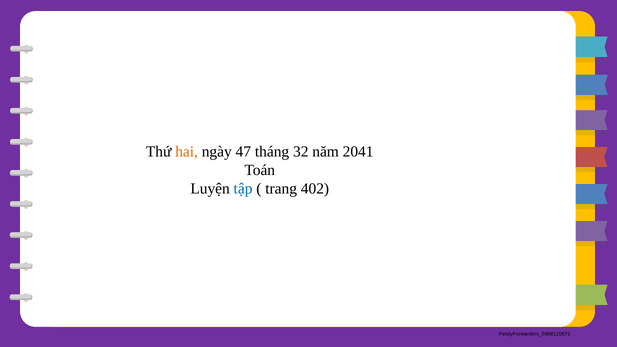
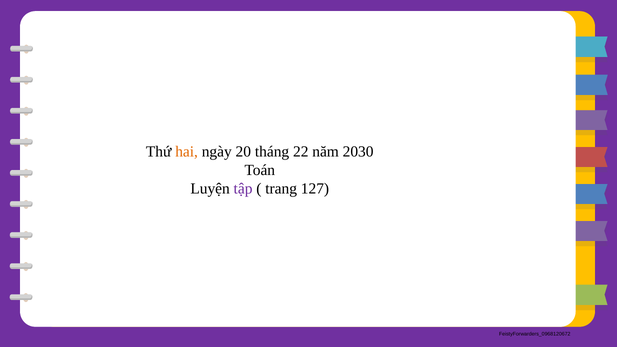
47: 47 -> 20
32: 32 -> 22
2041: 2041 -> 2030
tập colour: blue -> purple
402: 402 -> 127
